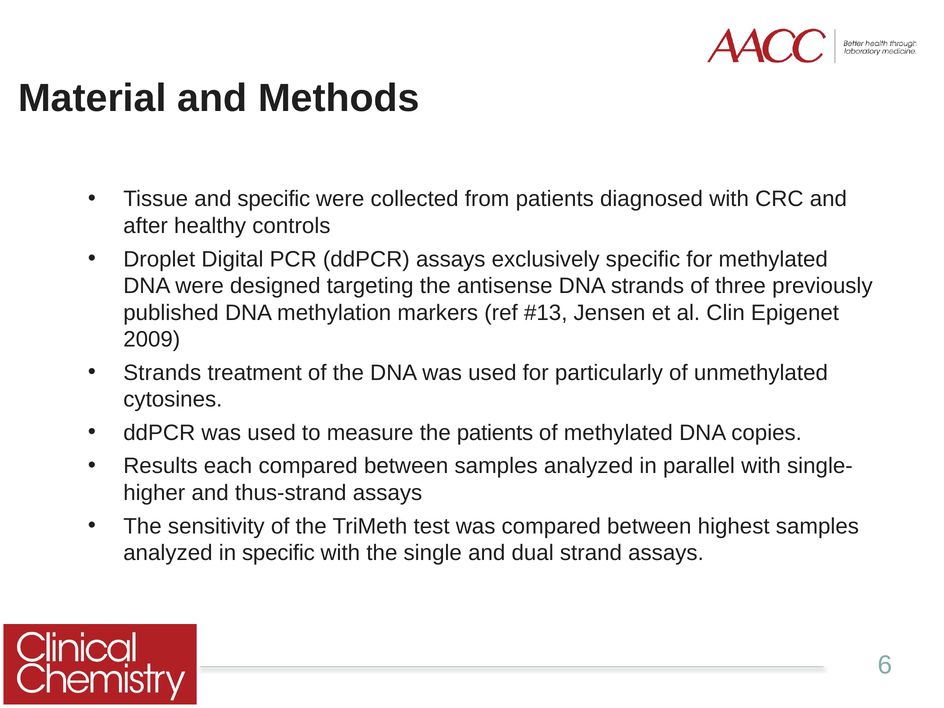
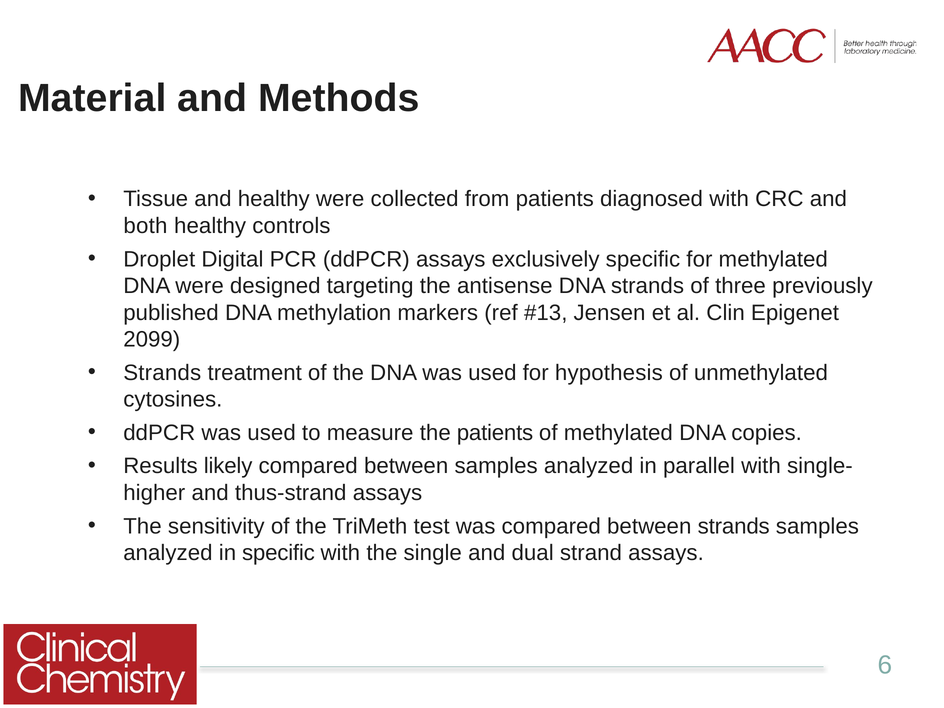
and specific: specific -> healthy
after: after -> both
2009: 2009 -> 2099
particularly: particularly -> hypothesis
each: each -> likely
between highest: highest -> strands
